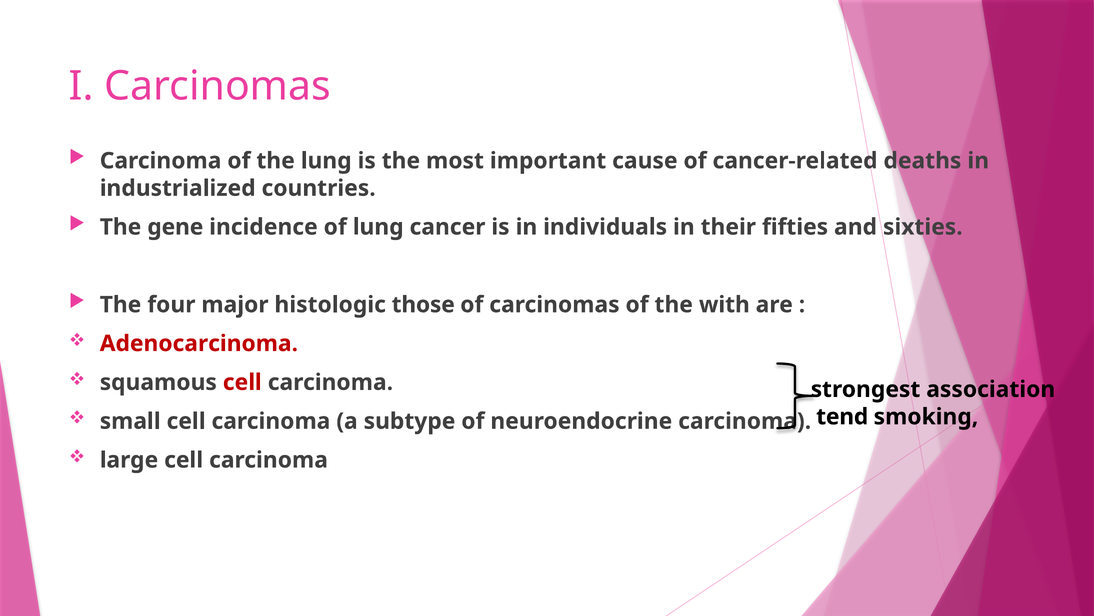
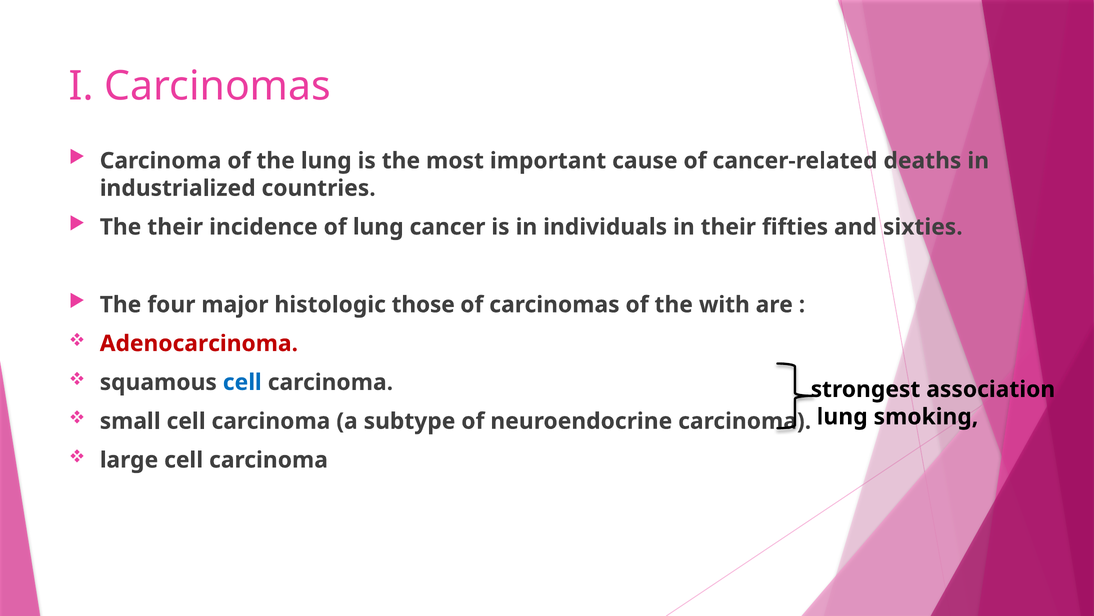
The gene: gene -> their
cell at (242, 382) colour: red -> blue
tend at (842, 416): tend -> lung
